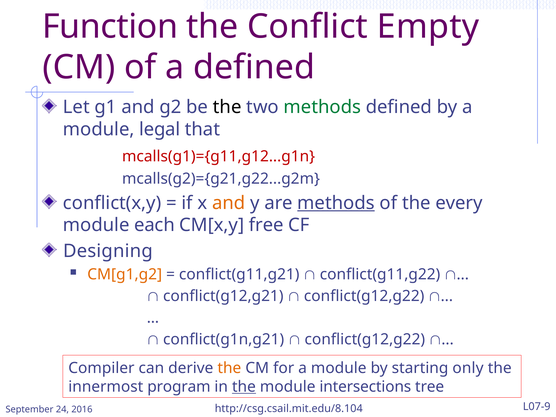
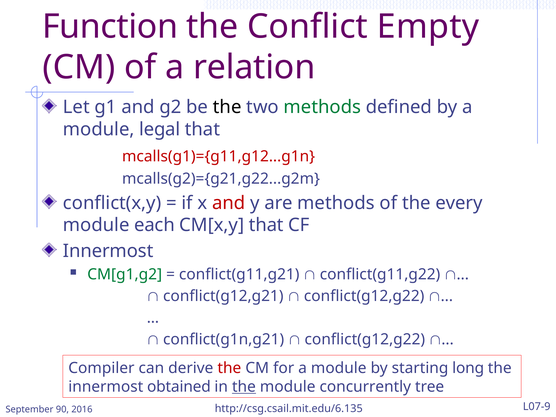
a defined: defined -> relation
and at (229, 203) colour: orange -> red
methods at (336, 203) underline: present -> none
CM[x,y free: free -> that
Designing at (108, 251): Designing -> Innermost
CM[g1,g2 colour: orange -> green
the at (229, 368) colour: orange -> red
only: only -> long
program: program -> obtained
intersections: intersections -> concurrently
http://csg.csail.mit.edu/8.104: http://csg.csail.mit.edu/8.104 -> http://csg.csail.mit.edu/6.135
24: 24 -> 90
